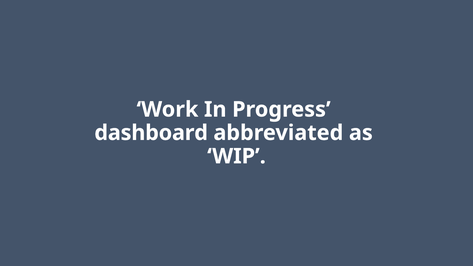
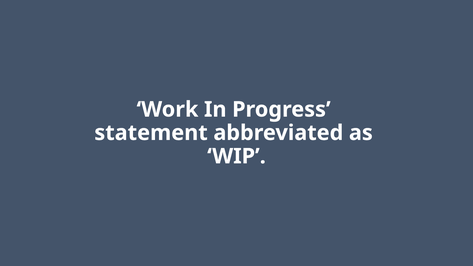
dashboard: dashboard -> statement
